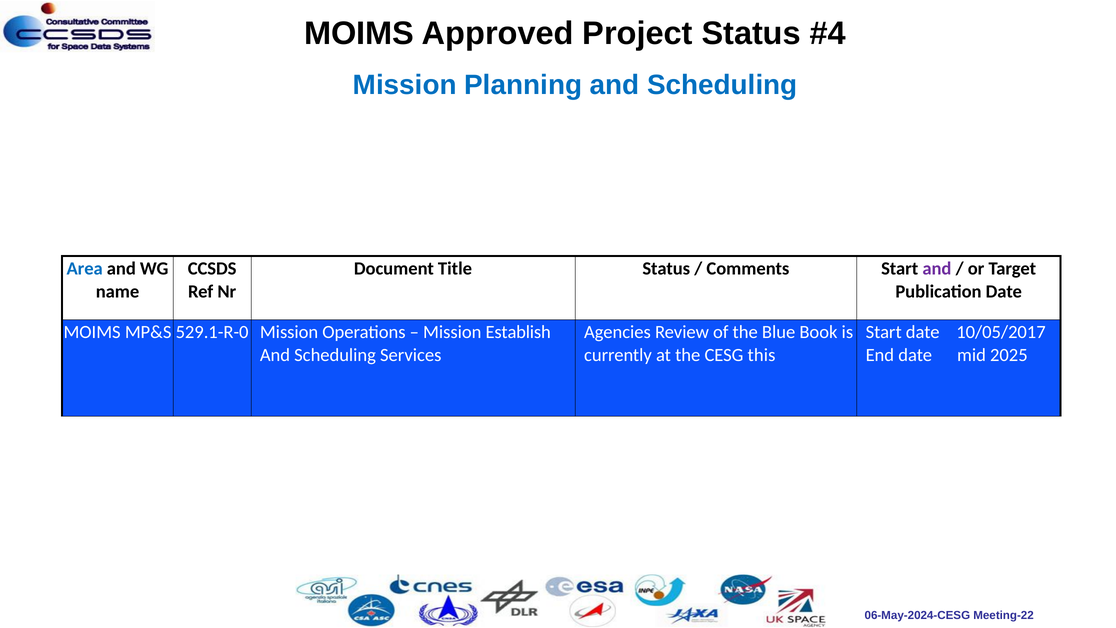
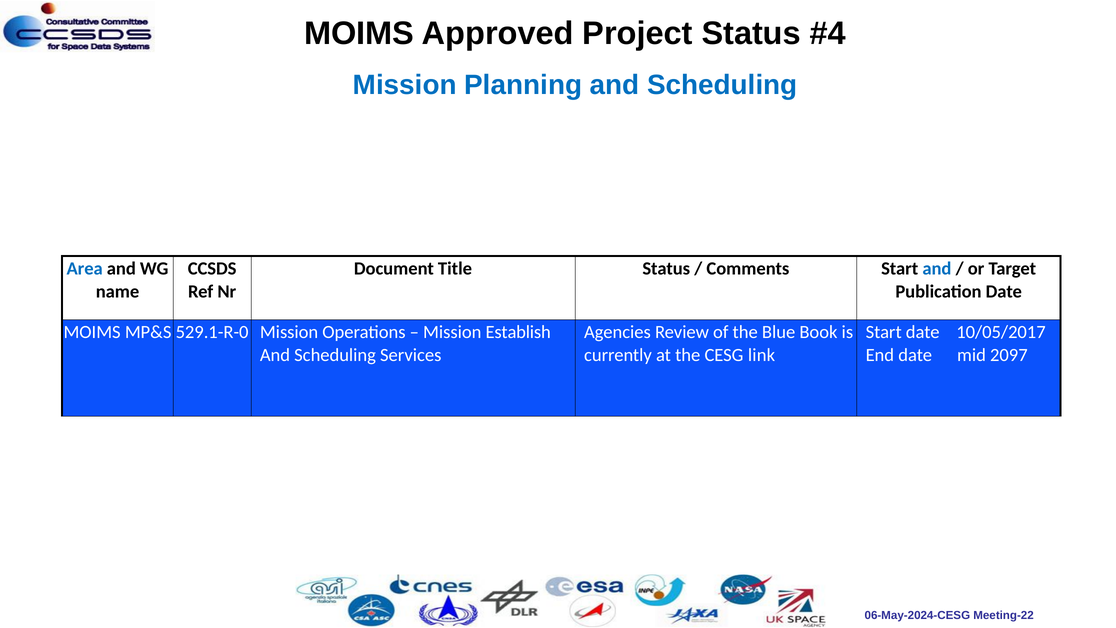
and at (937, 269) colour: purple -> blue
this: this -> link
2025: 2025 -> 2097
